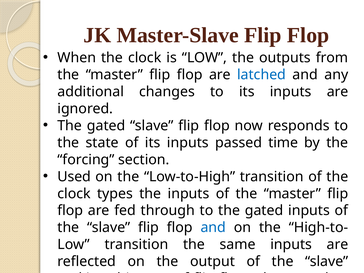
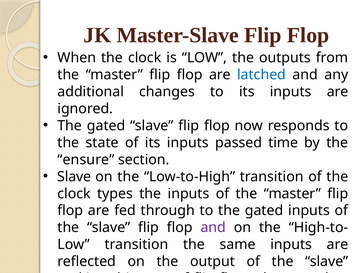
forcing: forcing -> ensure
Used at (74, 177): Used -> Slave
and at (213, 228) colour: blue -> purple
